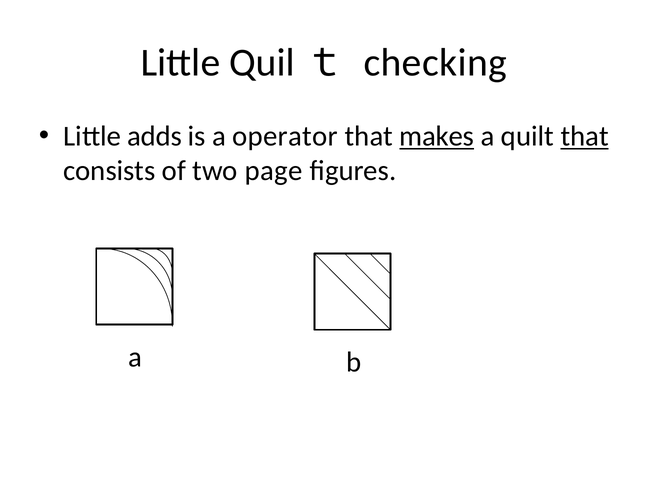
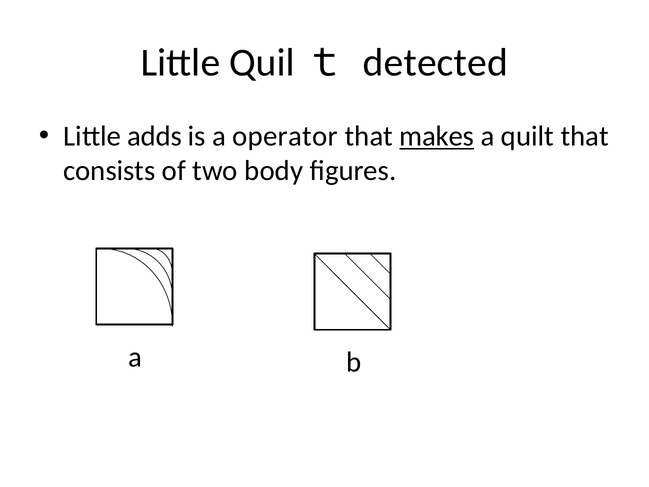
checking: checking -> detected
that at (585, 136) underline: present -> none
page: page -> body
